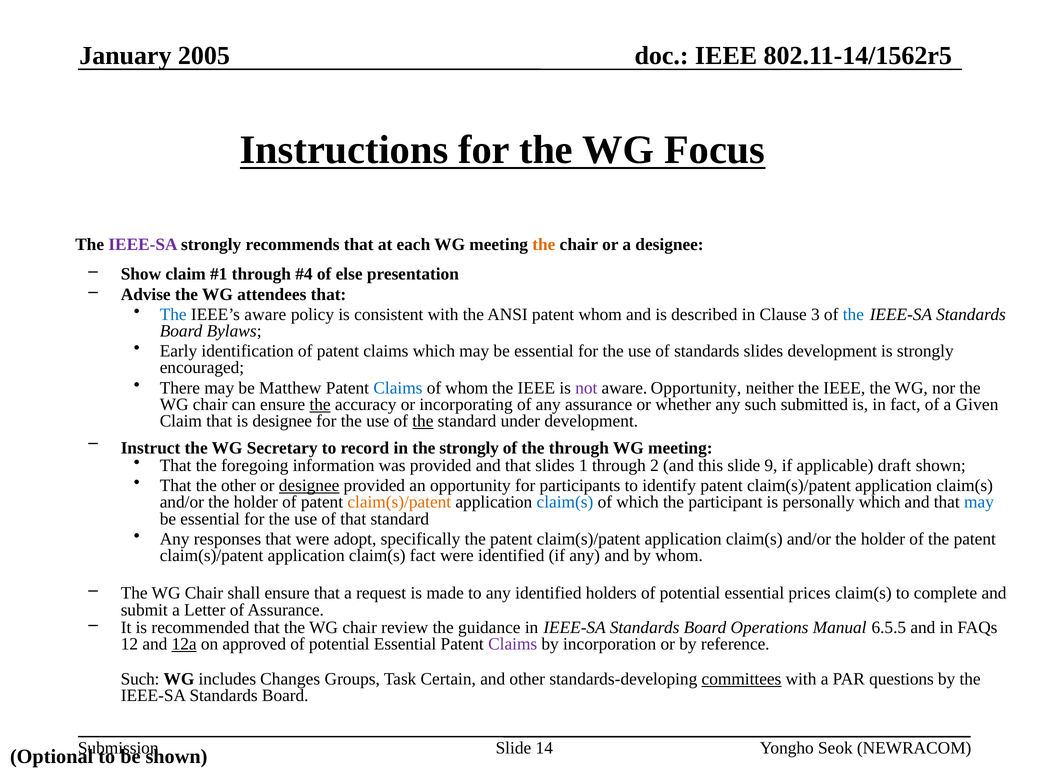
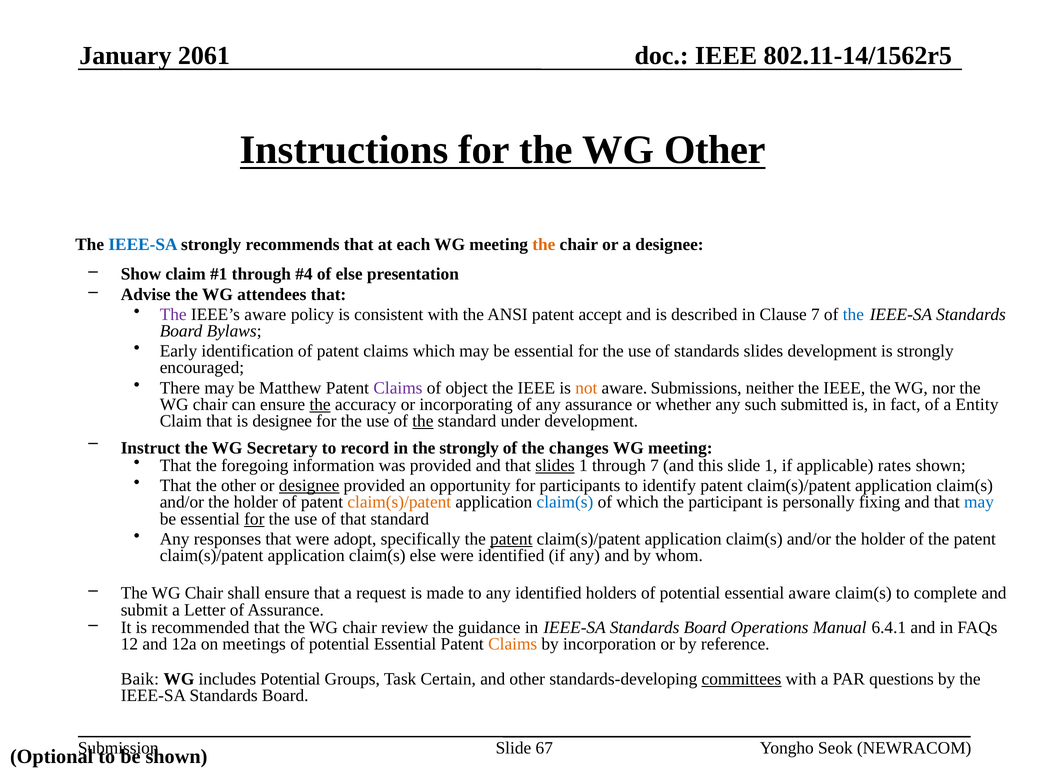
2005: 2005 -> 2061
WG Focus: Focus -> Other
IEEE-SA at (143, 245) colour: purple -> blue
The at (173, 314) colour: blue -> purple
patent whom: whom -> accept
Clause 3: 3 -> 7
Claims at (398, 388) colour: blue -> purple
of whom: whom -> object
not colour: purple -> orange
aware Opportunity: Opportunity -> Submissions
Given: Given -> Entity
the through: through -> changes
slides at (555, 466) underline: none -> present
through 2: 2 -> 7
slide 9: 9 -> 1
draft: draft -> rates
personally which: which -> fixing
for at (254, 519) underline: none -> present
patent at (511, 539) underline: none -> present
claim(s fact: fact -> else
essential prices: prices -> aware
6.5.5: 6.5.5 -> 6.4.1
12a underline: present -> none
approved: approved -> meetings
Claims at (513, 644) colour: purple -> orange
Such at (140, 679): Such -> Baik
includes Changes: Changes -> Potential
14: 14 -> 67
